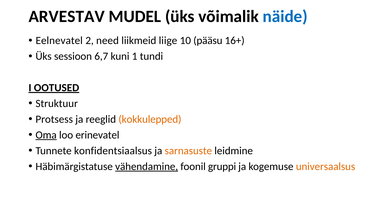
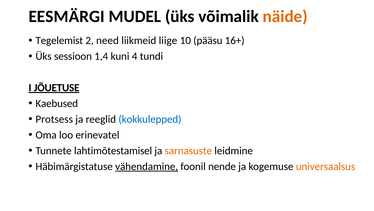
ARVESTAV: ARVESTAV -> EESMÄRGI
näide colour: blue -> orange
Eelnevatel: Eelnevatel -> Tegelemist
6,7: 6,7 -> 1,4
1: 1 -> 4
OOTUSED: OOTUSED -> JÕUETUSE
Struktuur: Struktuur -> Kaebused
kokkulepped colour: orange -> blue
Oma underline: present -> none
konfidentsiaalsus: konfidentsiaalsus -> lahtimõtestamisel
gruppi: gruppi -> nende
